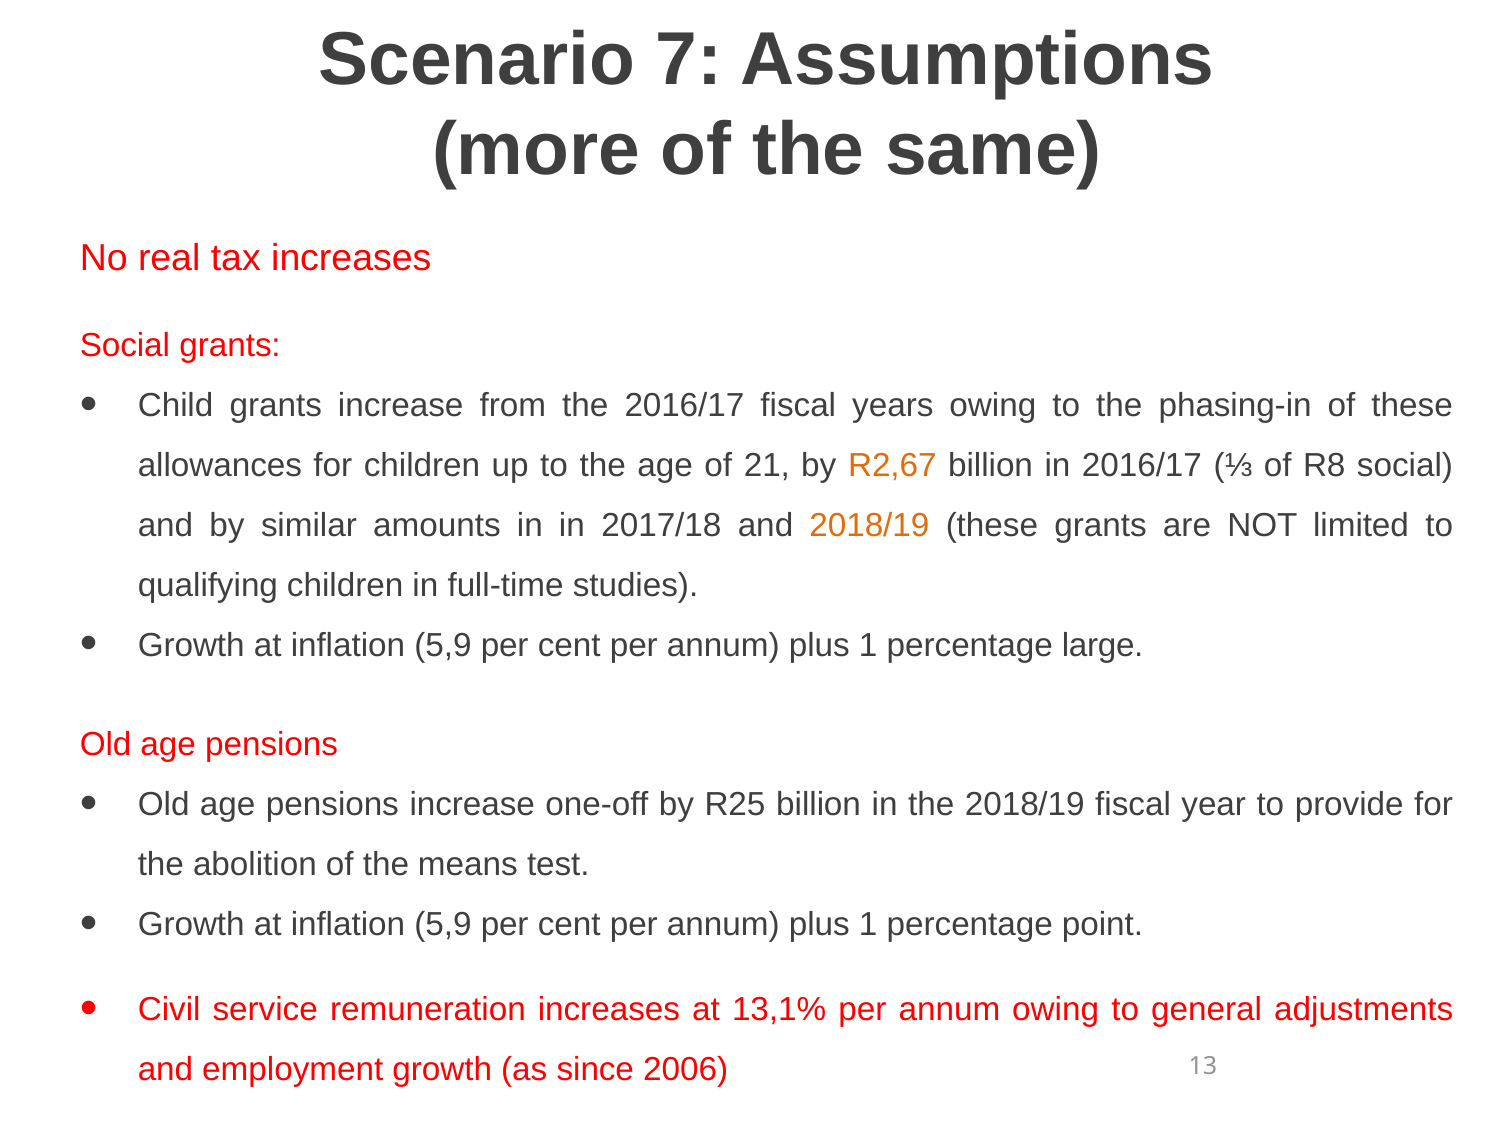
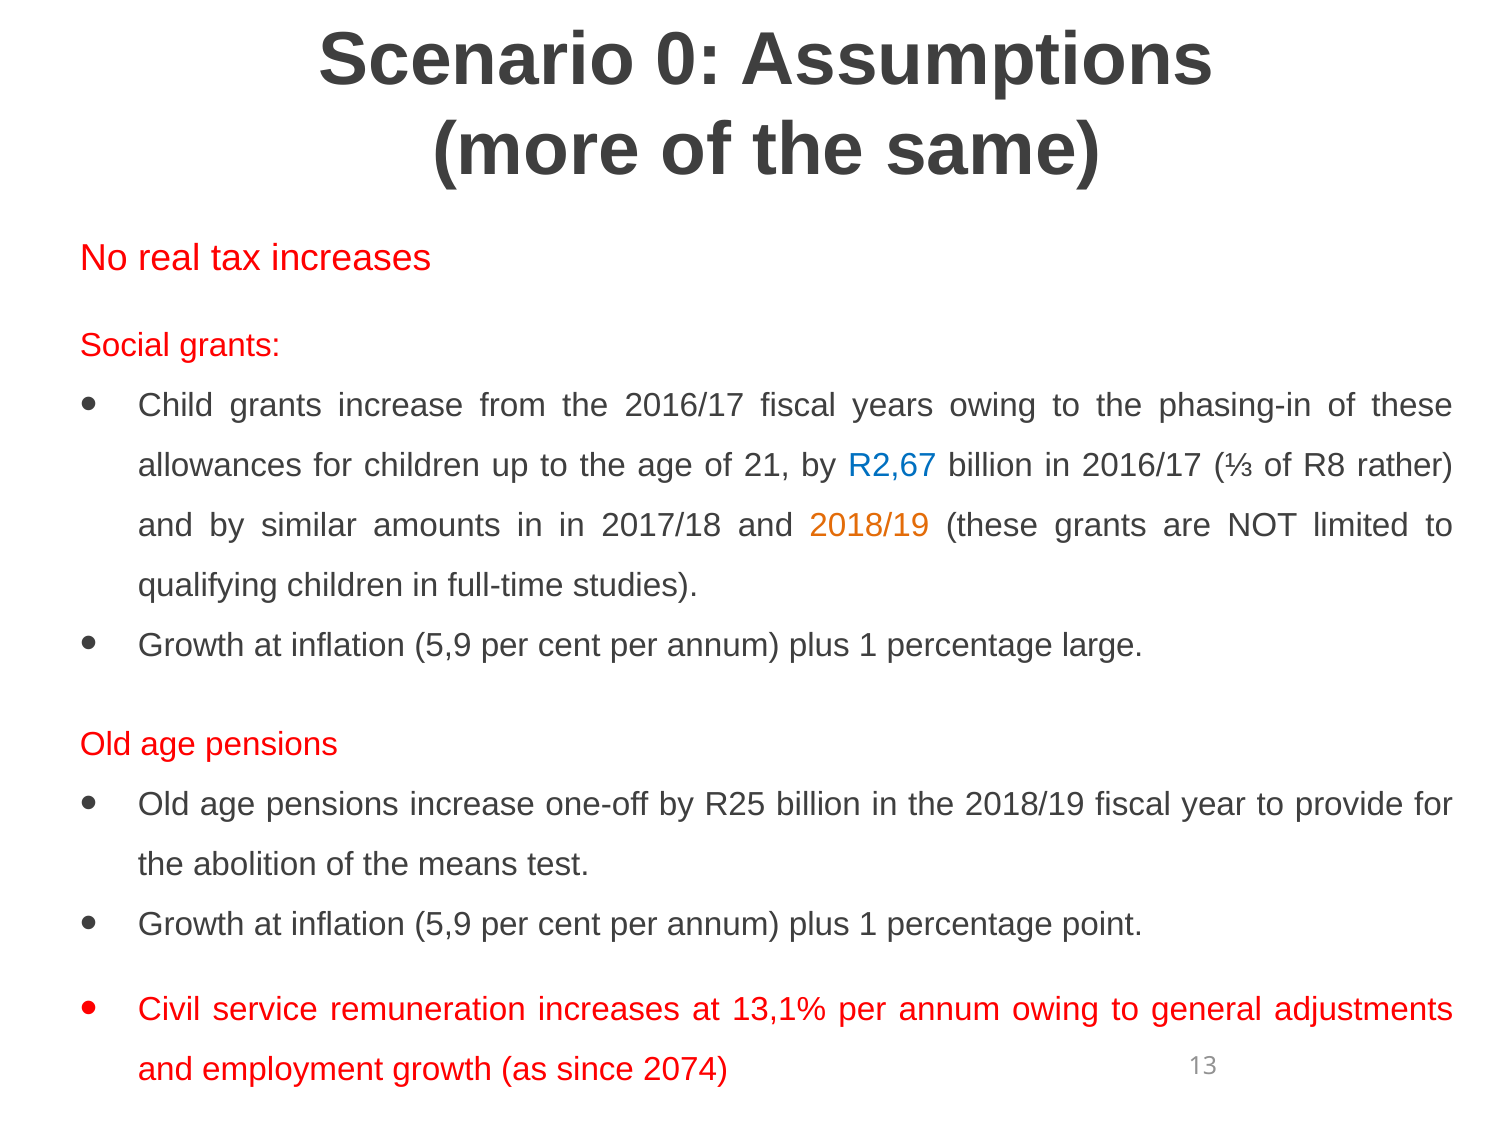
7: 7 -> 0
R2,67 colour: orange -> blue
R8 social: social -> rather
2006: 2006 -> 2074
